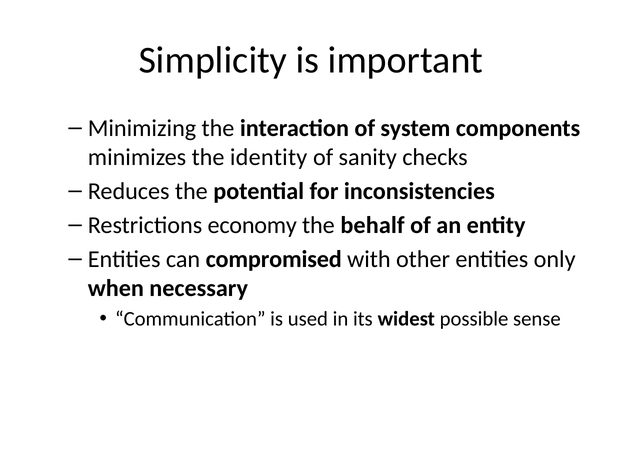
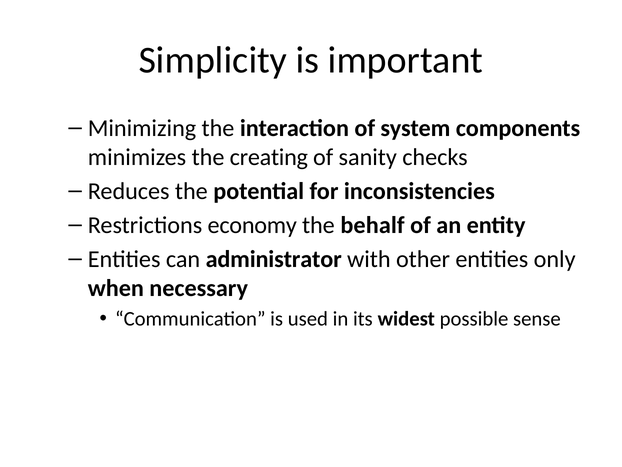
identity: identity -> creating
compromised: compromised -> administrator
